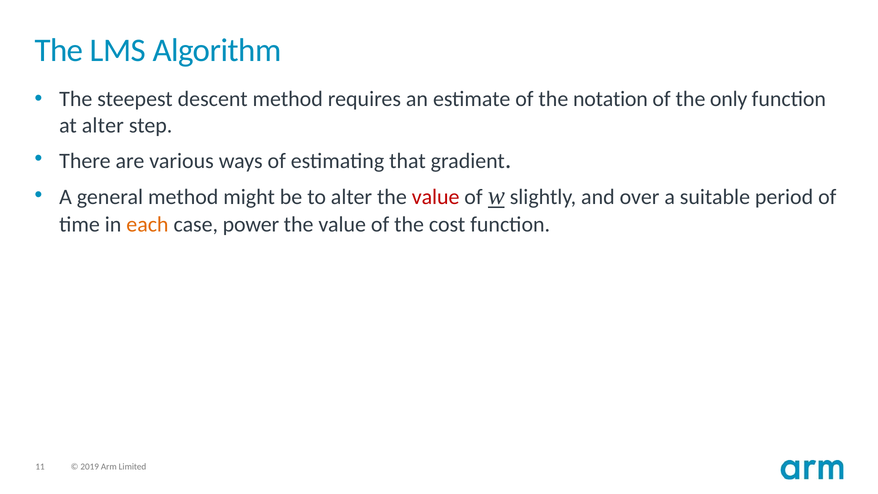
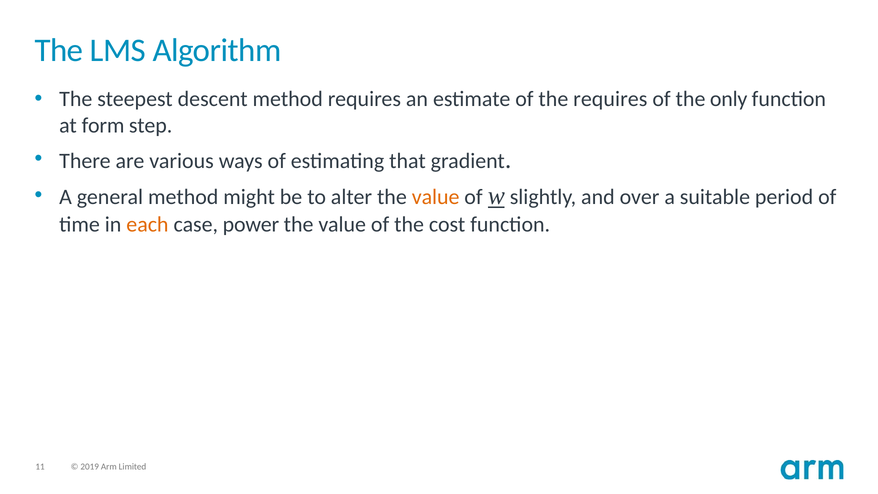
the notation: notation -> requires
at alter: alter -> form
value at (436, 197) colour: red -> orange
